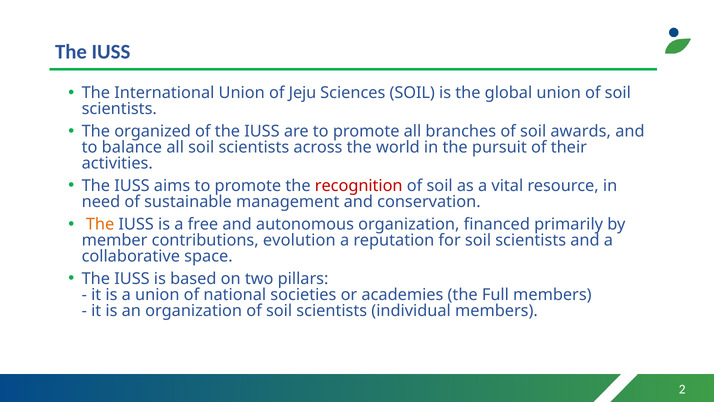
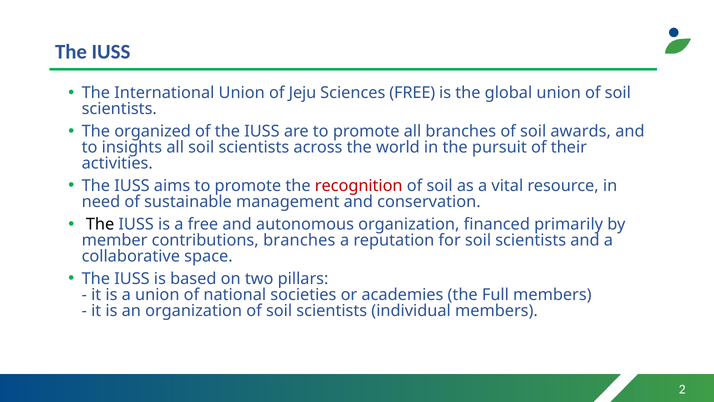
Sciences SOIL: SOIL -> FREE
balance: balance -> insights
The at (100, 224) colour: orange -> black
contributions evolution: evolution -> branches
